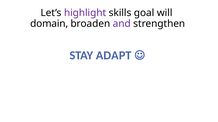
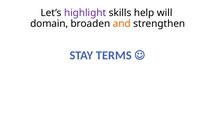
goal: goal -> help
and colour: purple -> orange
ADAPT: ADAPT -> TERMS
